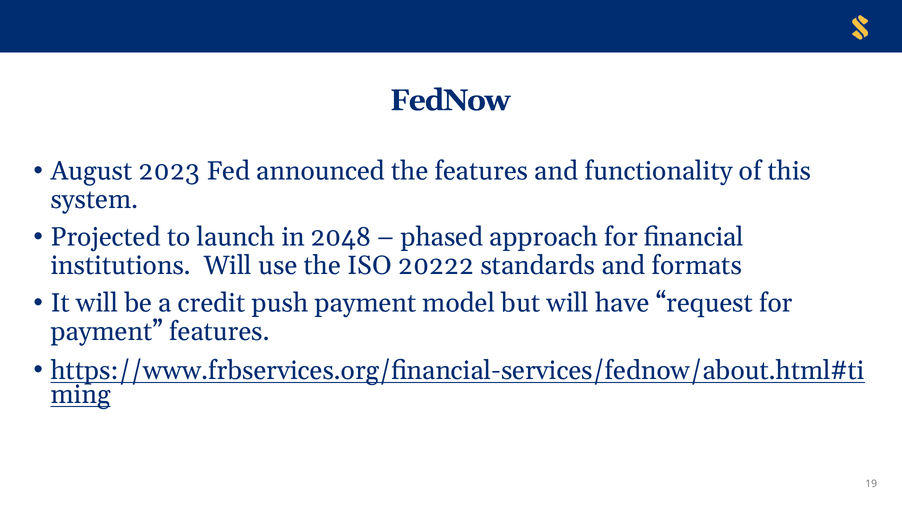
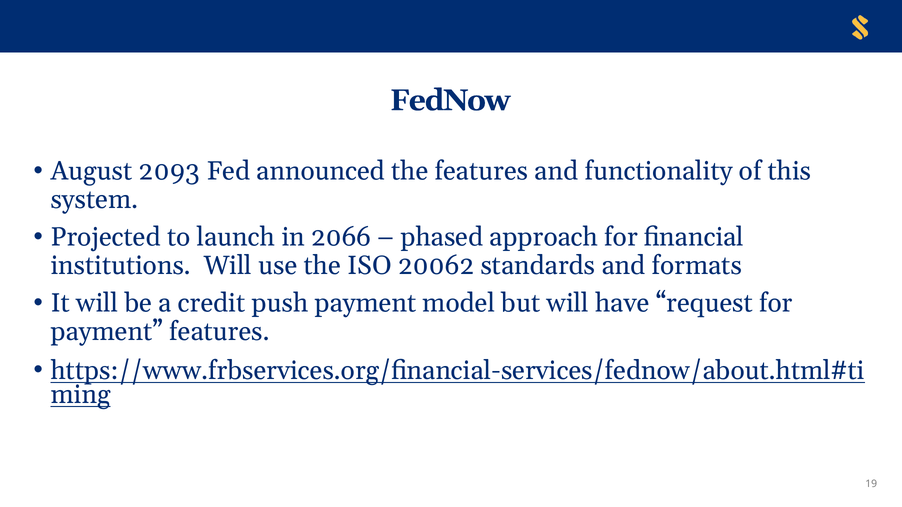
2023: 2023 -> 2093
2048: 2048 -> 2066
20222: 20222 -> 20062
